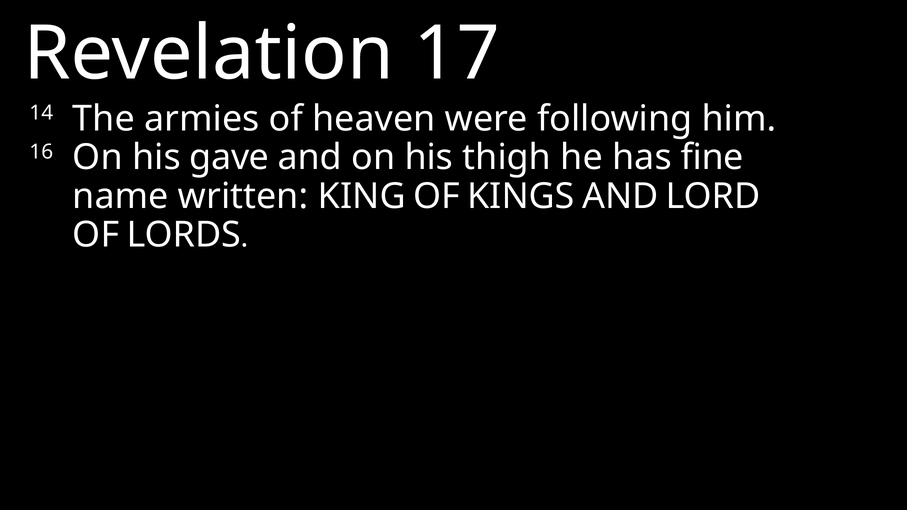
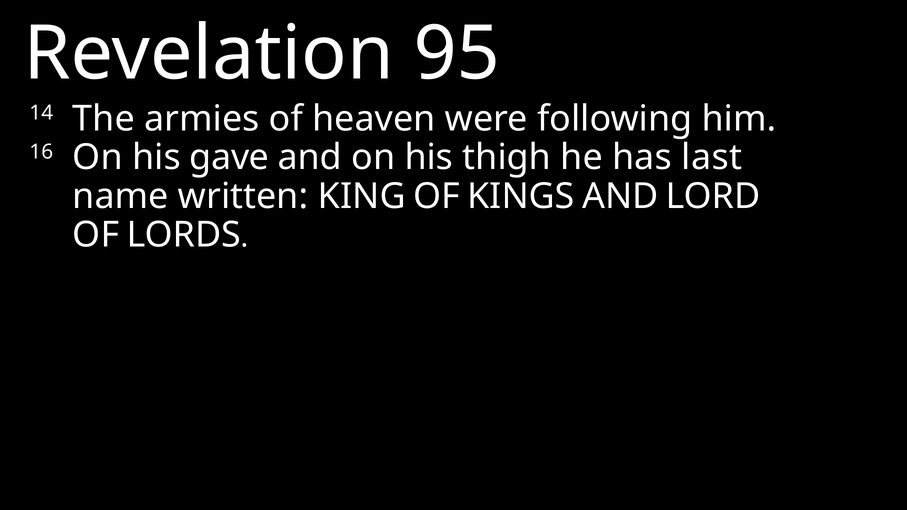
17: 17 -> 95
fine: fine -> last
